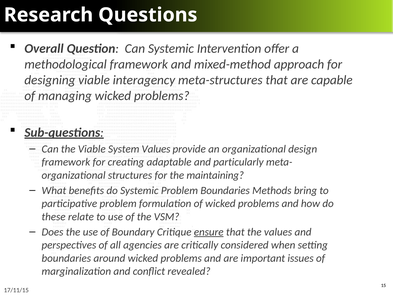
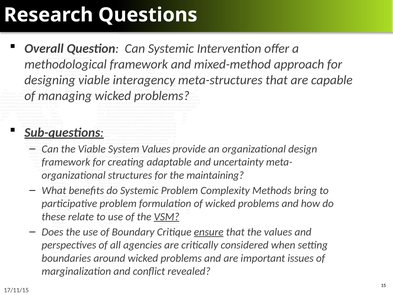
particularly: particularly -> uncertainty
Problem Boundaries: Boundaries -> Complexity
VSM underline: none -> present
